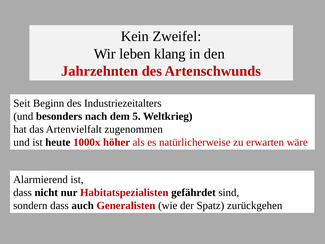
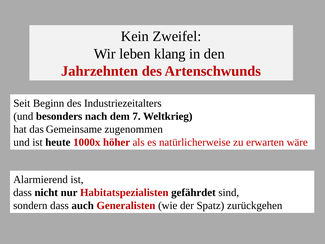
5: 5 -> 7
Artenvielfalt: Artenvielfalt -> Gemeinsame
